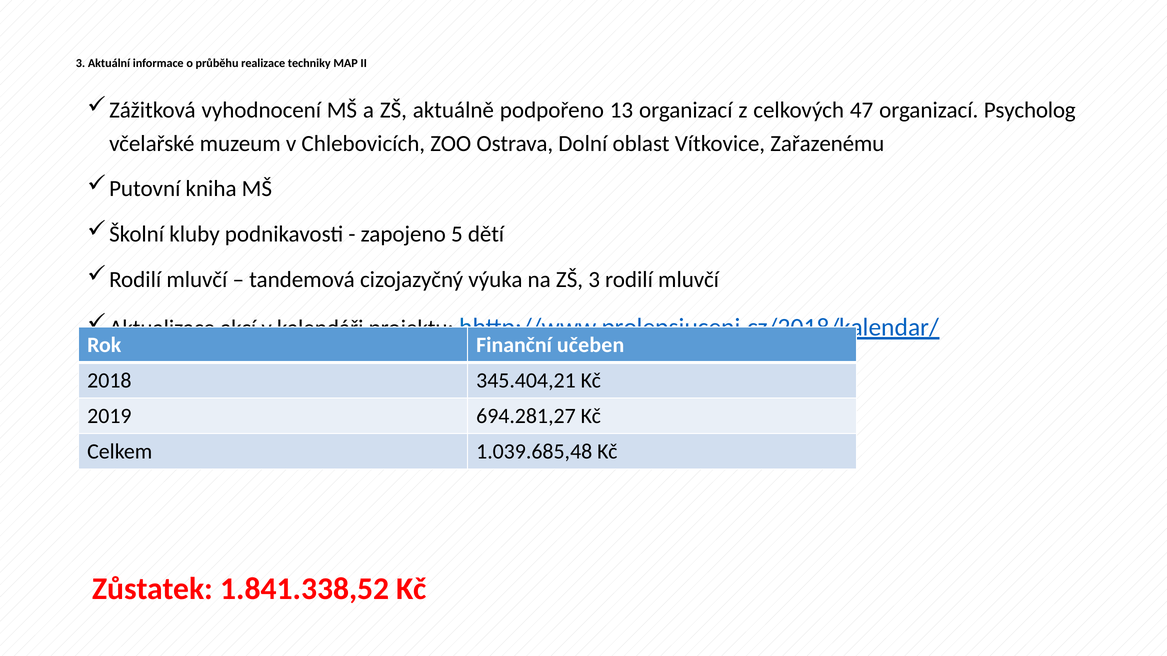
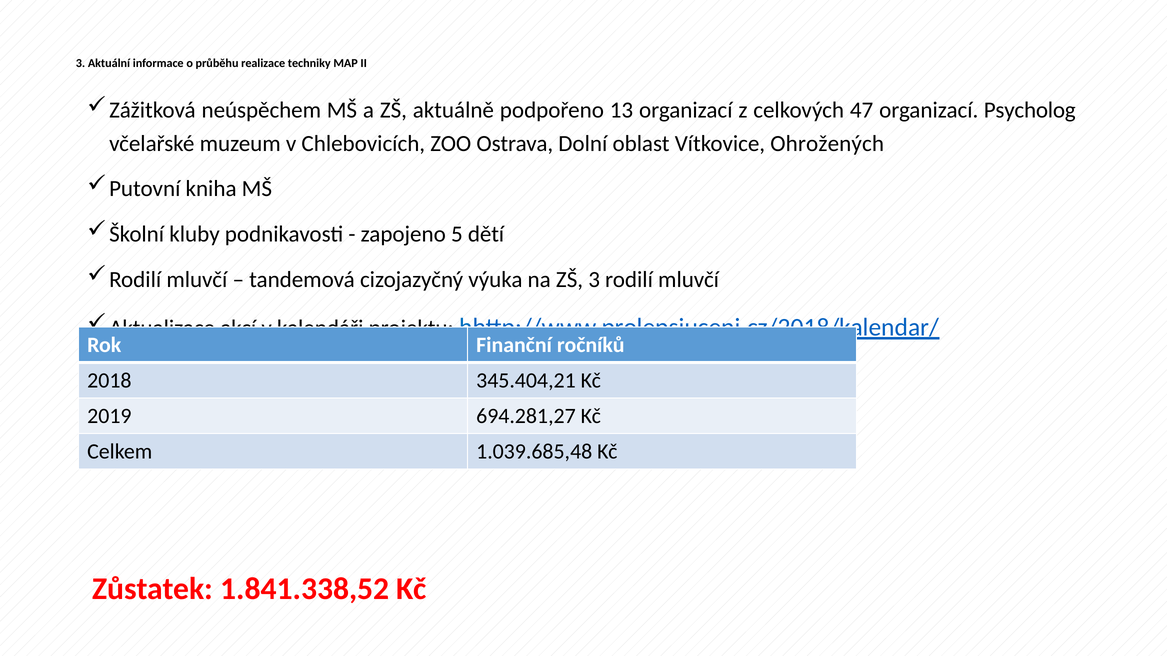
vyhodnocení: vyhodnocení -> neúspěchem
Zařazenému: Zařazenému -> Ohrožených
učeben: učeben -> ročníků
